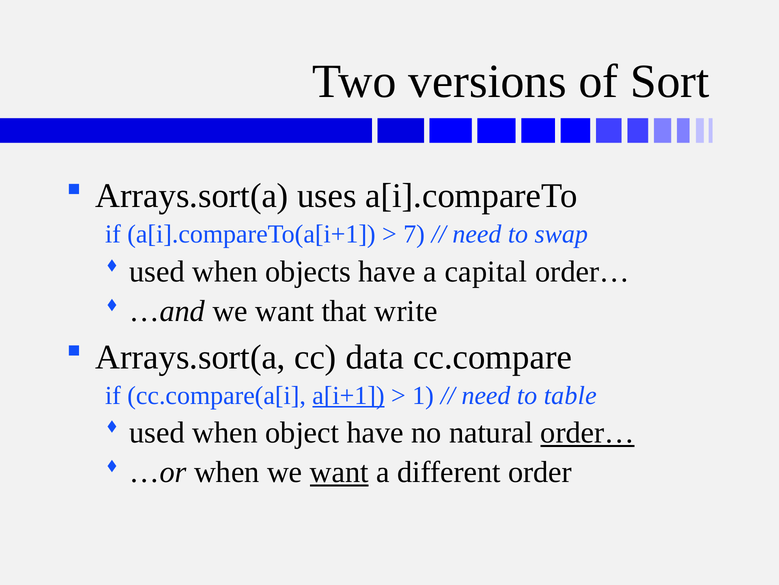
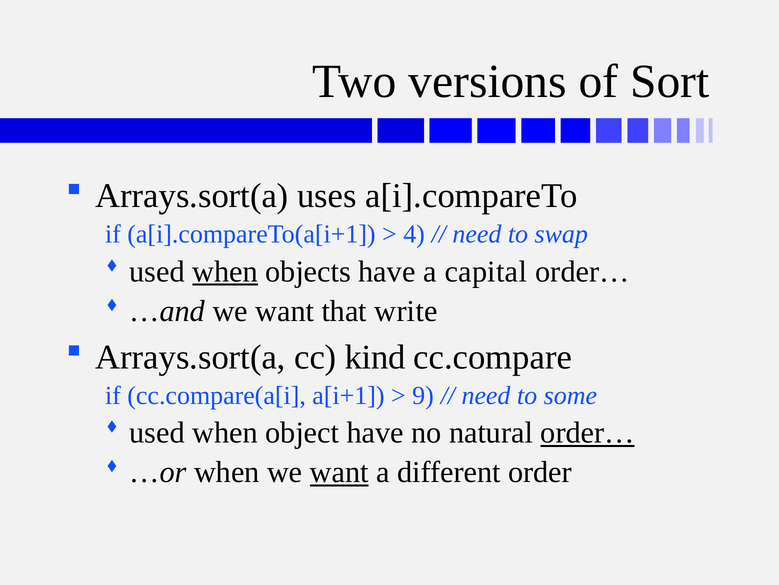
7: 7 -> 4
when at (225, 271) underline: none -> present
data: data -> kind
a[i+1 underline: present -> none
1: 1 -> 9
table: table -> some
